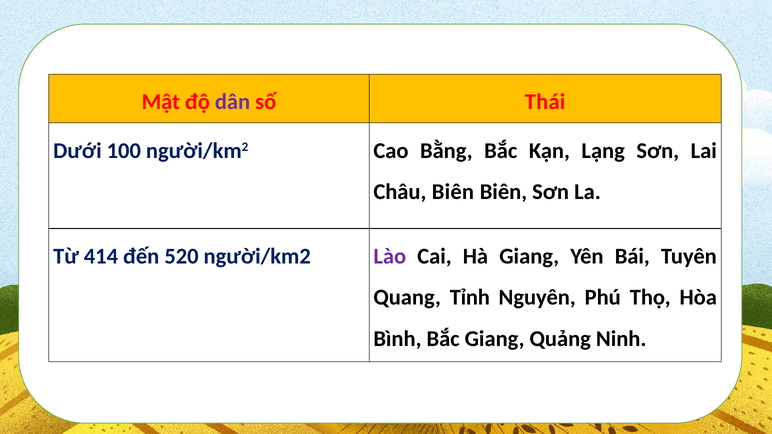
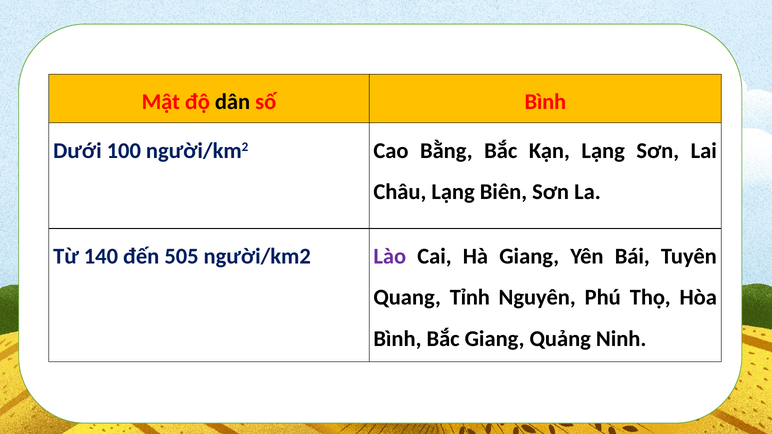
dân colour: purple -> black
số Thái: Thái -> Bình
Châu Biên: Biên -> Lạng
414: 414 -> 140
520: 520 -> 505
